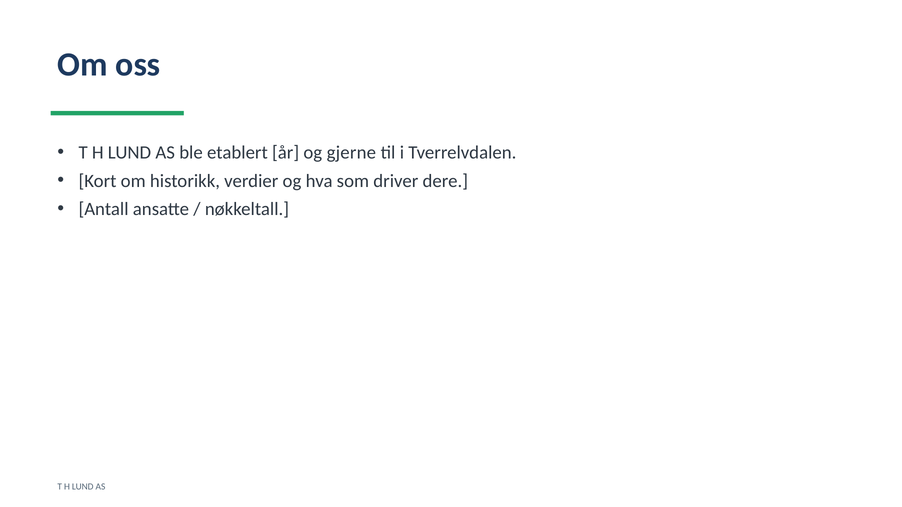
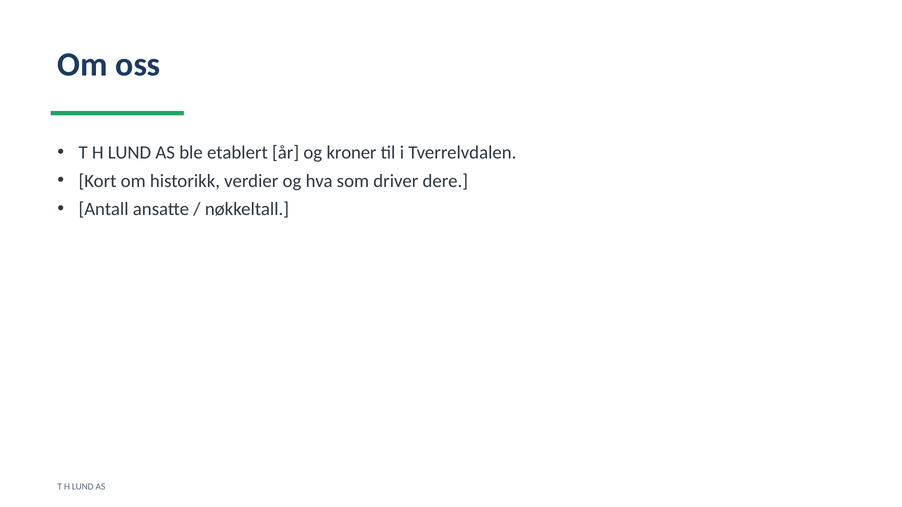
gjerne: gjerne -> kroner
